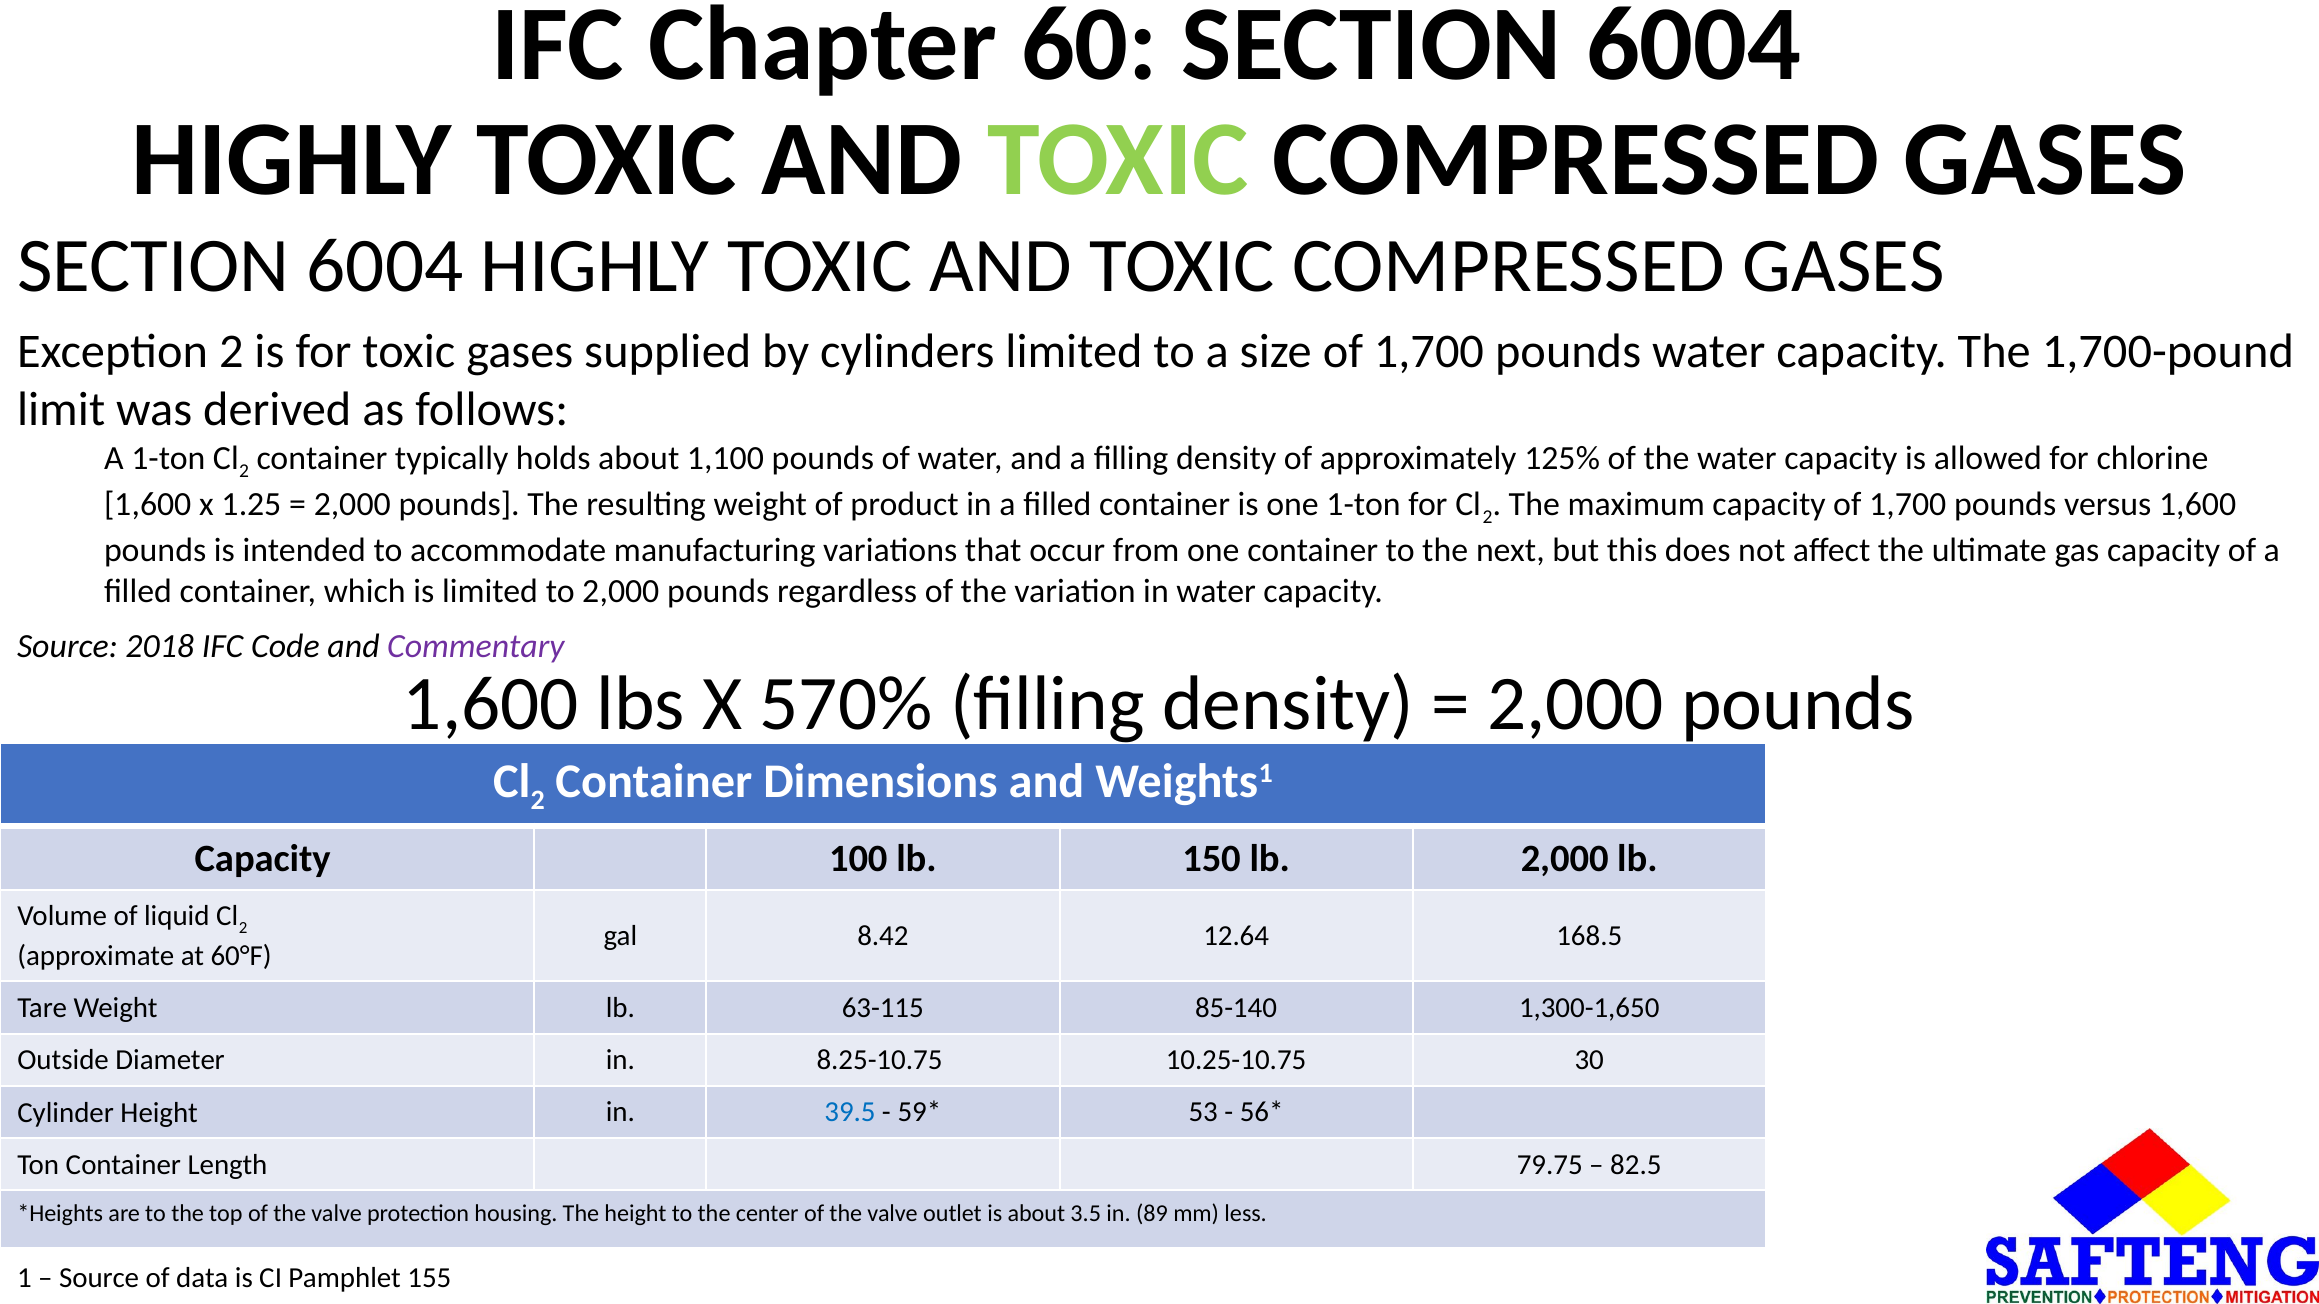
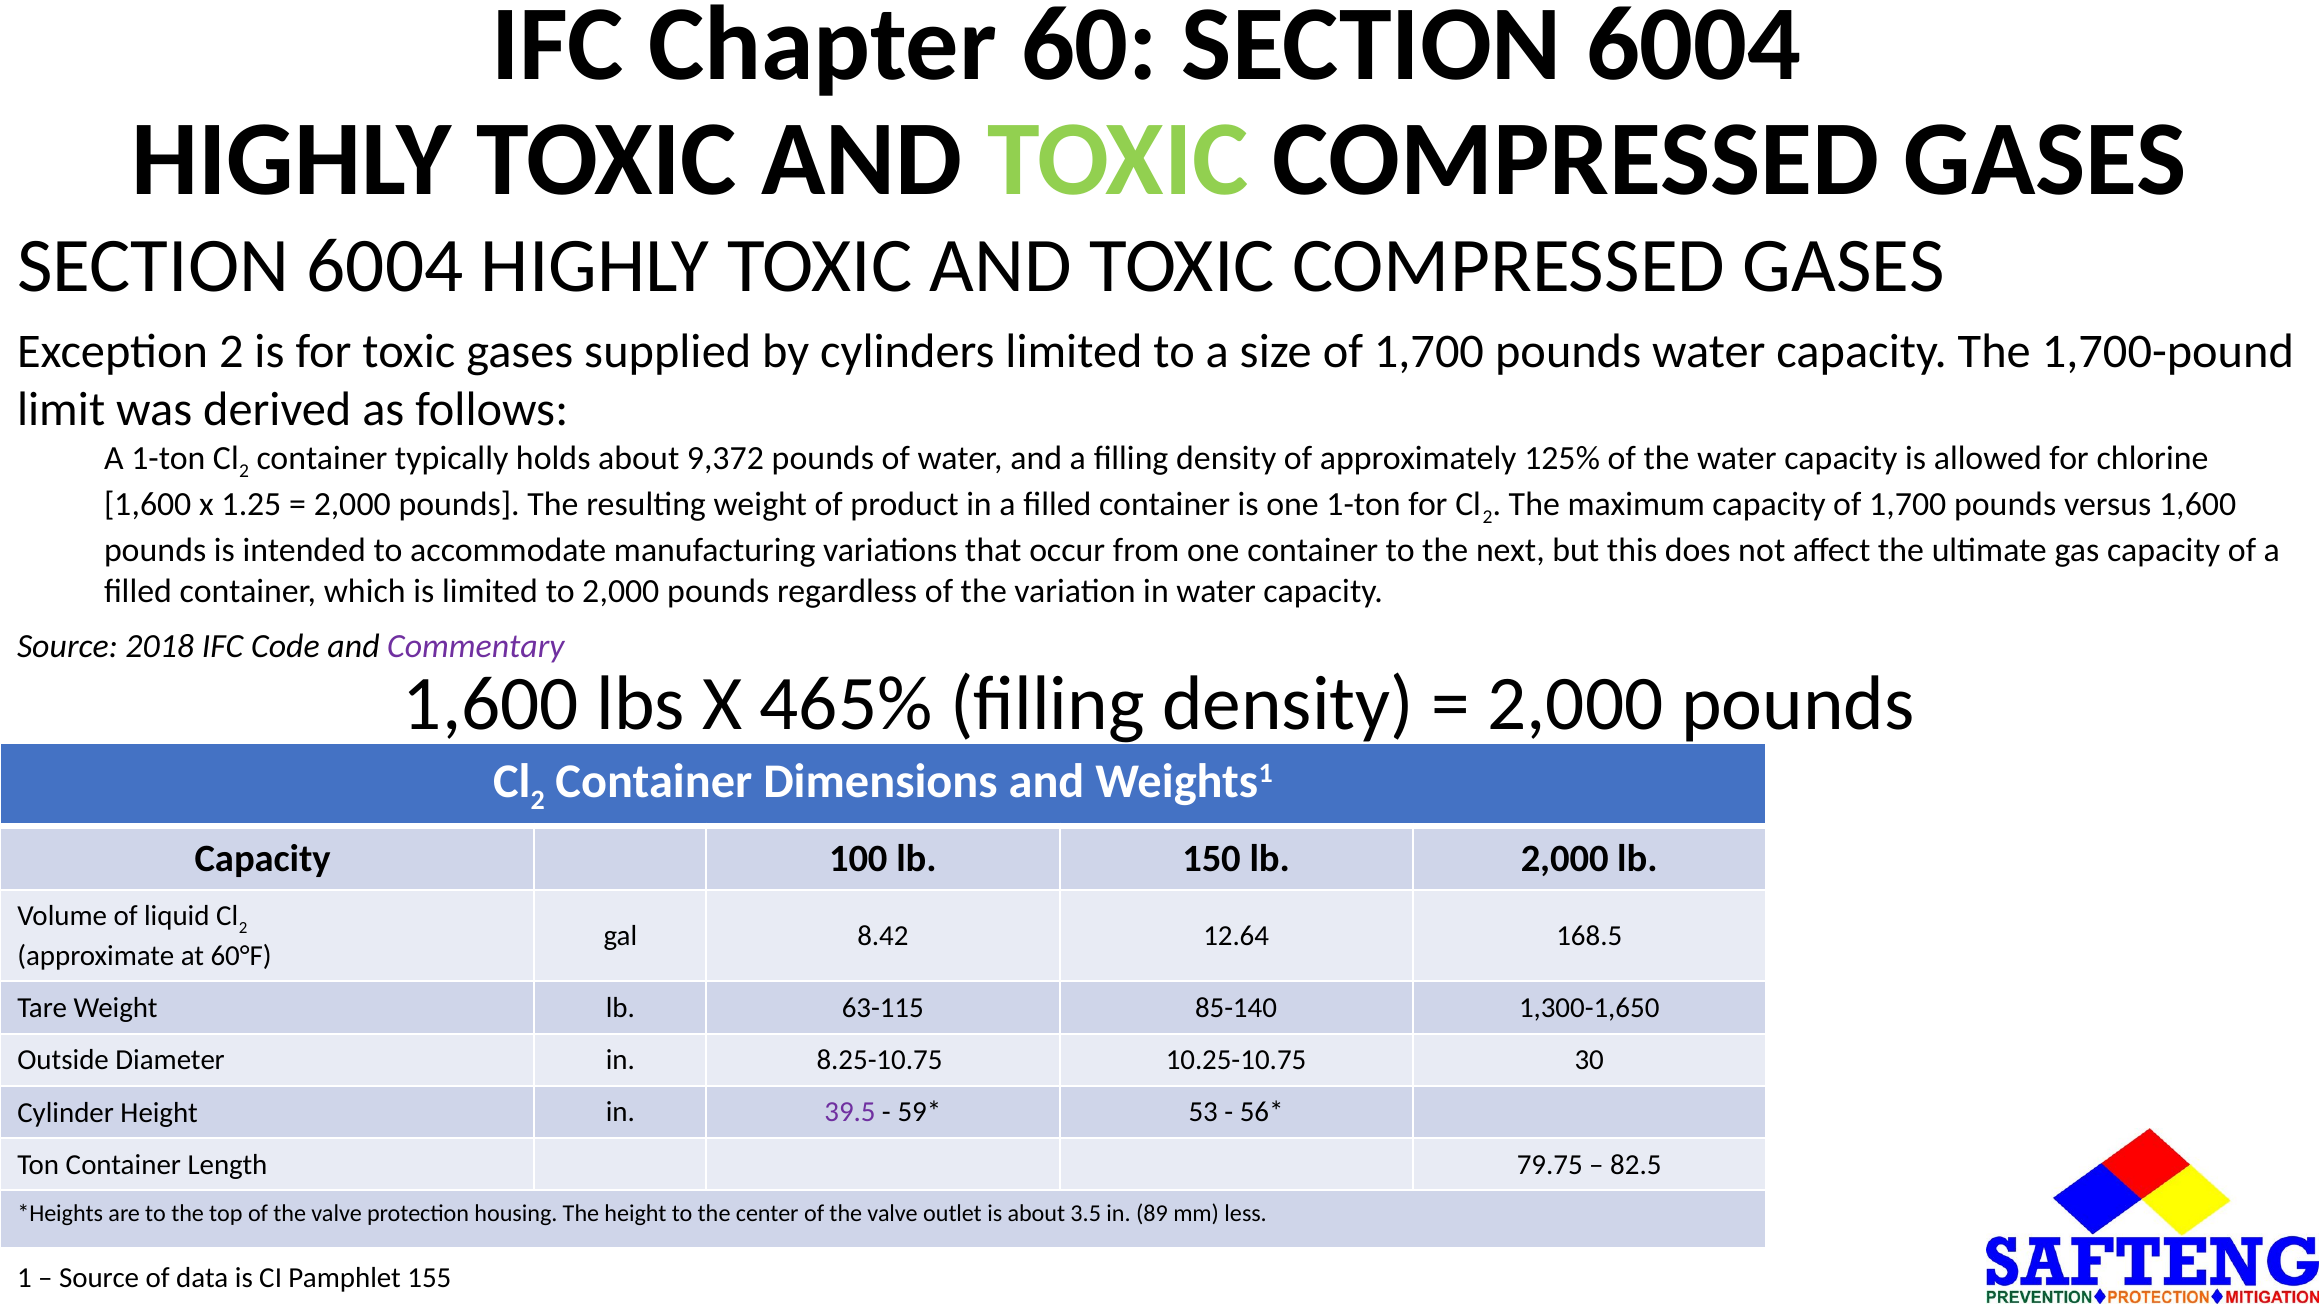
1,100: 1,100 -> 9,372
570%: 570% -> 465%
39.5 colour: blue -> purple
